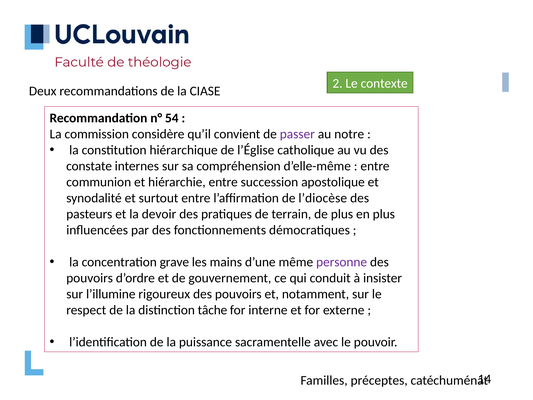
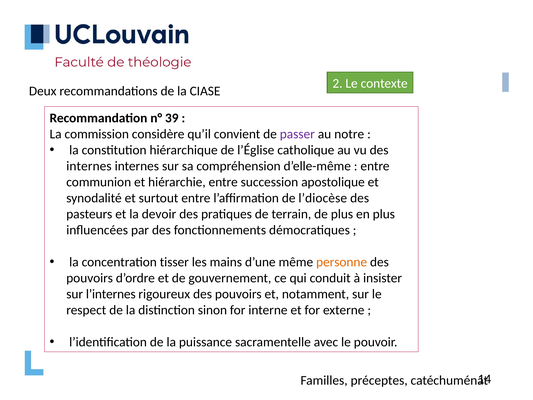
54: 54 -> 39
constate at (89, 166): constate -> internes
grave: grave -> tisser
personne colour: purple -> orange
l’illumine: l’illumine -> l’internes
tâche: tâche -> sinon
